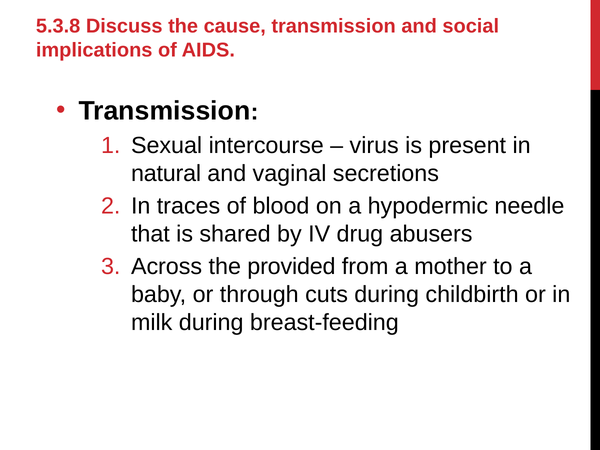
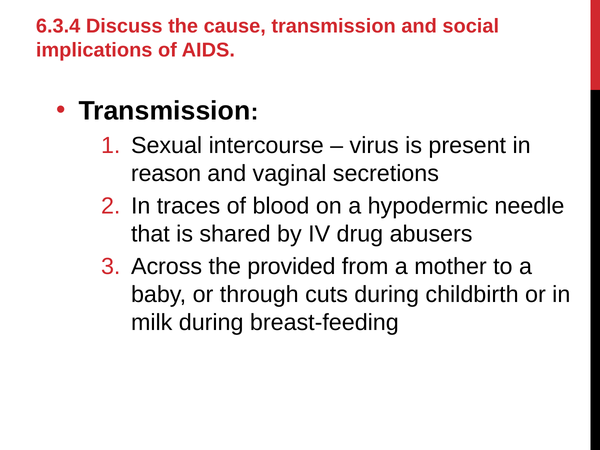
5.3.8: 5.3.8 -> 6.3.4
natural: natural -> reason
